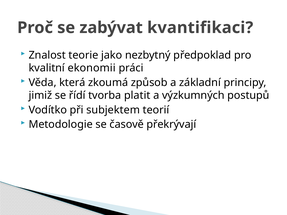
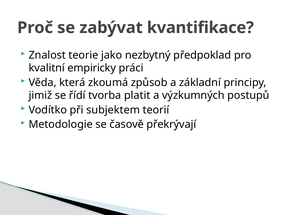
kvantifikaci: kvantifikaci -> kvantifikace
ekonomii: ekonomii -> empiricky
